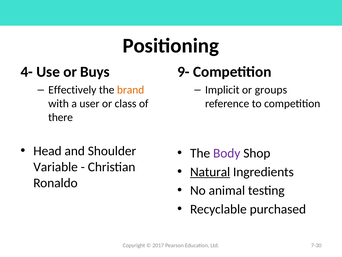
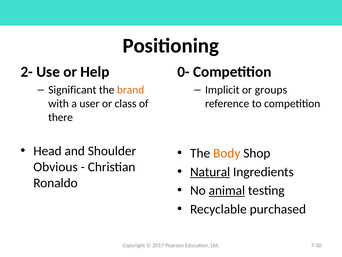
4-: 4- -> 2-
Buys: Buys -> Help
9-: 9- -> 0-
Effectively: Effectively -> Significant
Body colour: purple -> orange
Variable: Variable -> Obvious
animal underline: none -> present
